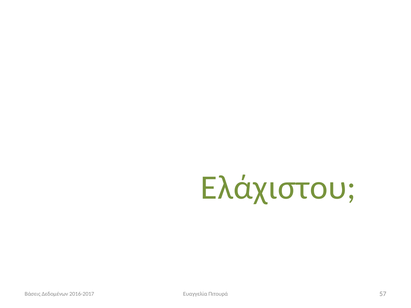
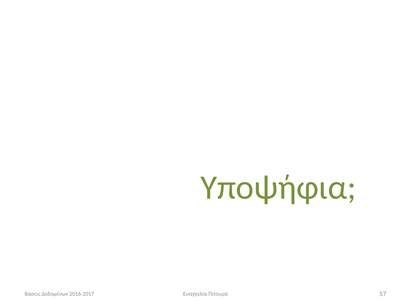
Ελάχιστου: Ελάχιστου -> Υποψήφια
